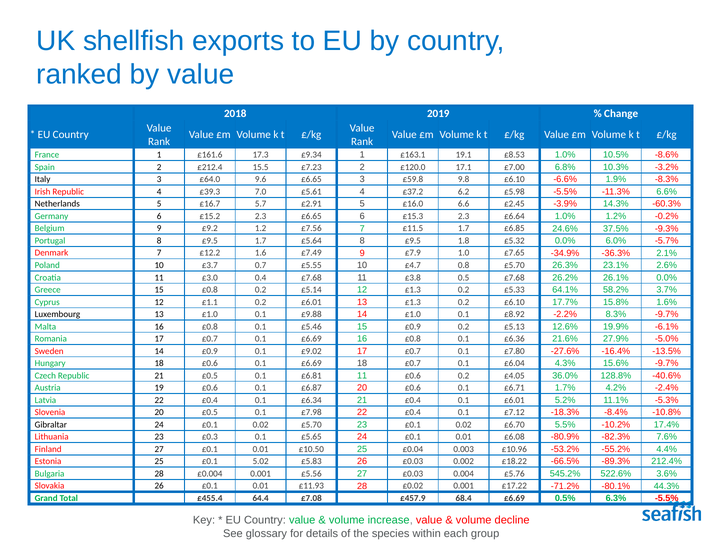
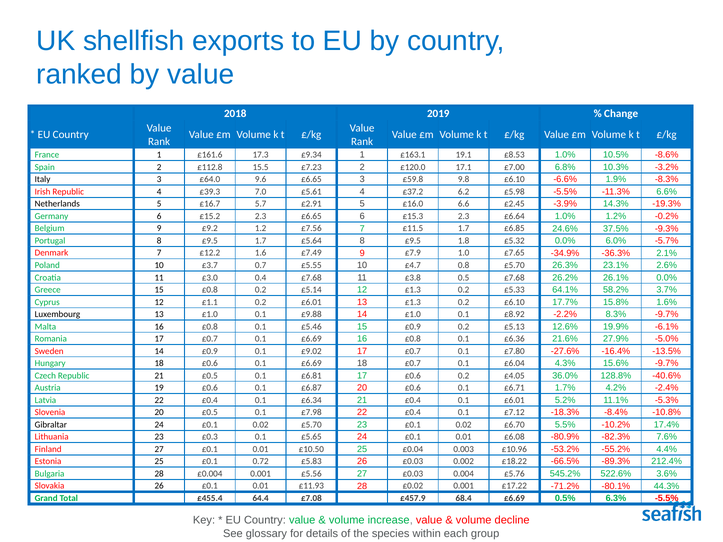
£212.4: £212.4 -> £112.8
-60.3%: -60.3% -> -19.3%
£6.81 11: 11 -> 17
5.02: 5.02 -> 0.72
